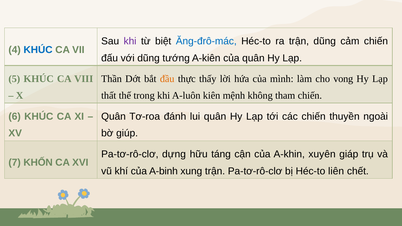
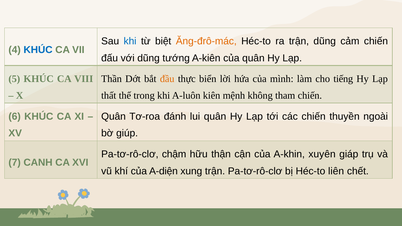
khi at (130, 41) colour: purple -> blue
Ăng-đrô-mác colour: blue -> orange
thấy: thấy -> biển
vong: vong -> tiếng
dựng: dựng -> chậm
táng: táng -> thận
KHỐN: KHỐN -> CANH
A-binh: A-binh -> A-diện
